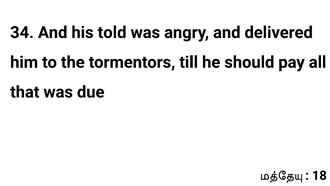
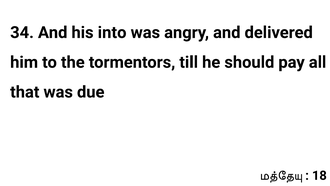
told: told -> into
